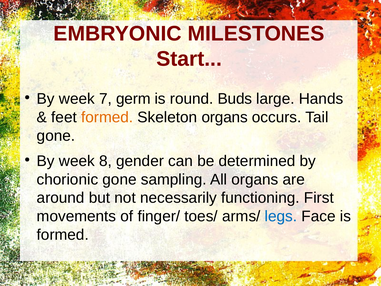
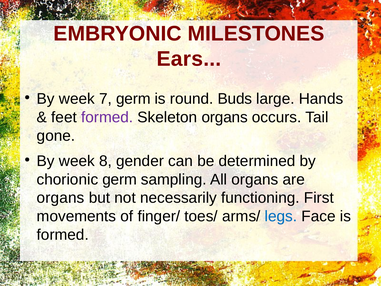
Start: Start -> Ears
formed at (107, 117) colour: orange -> purple
chorionic gone: gone -> germ
around at (61, 198): around -> organs
